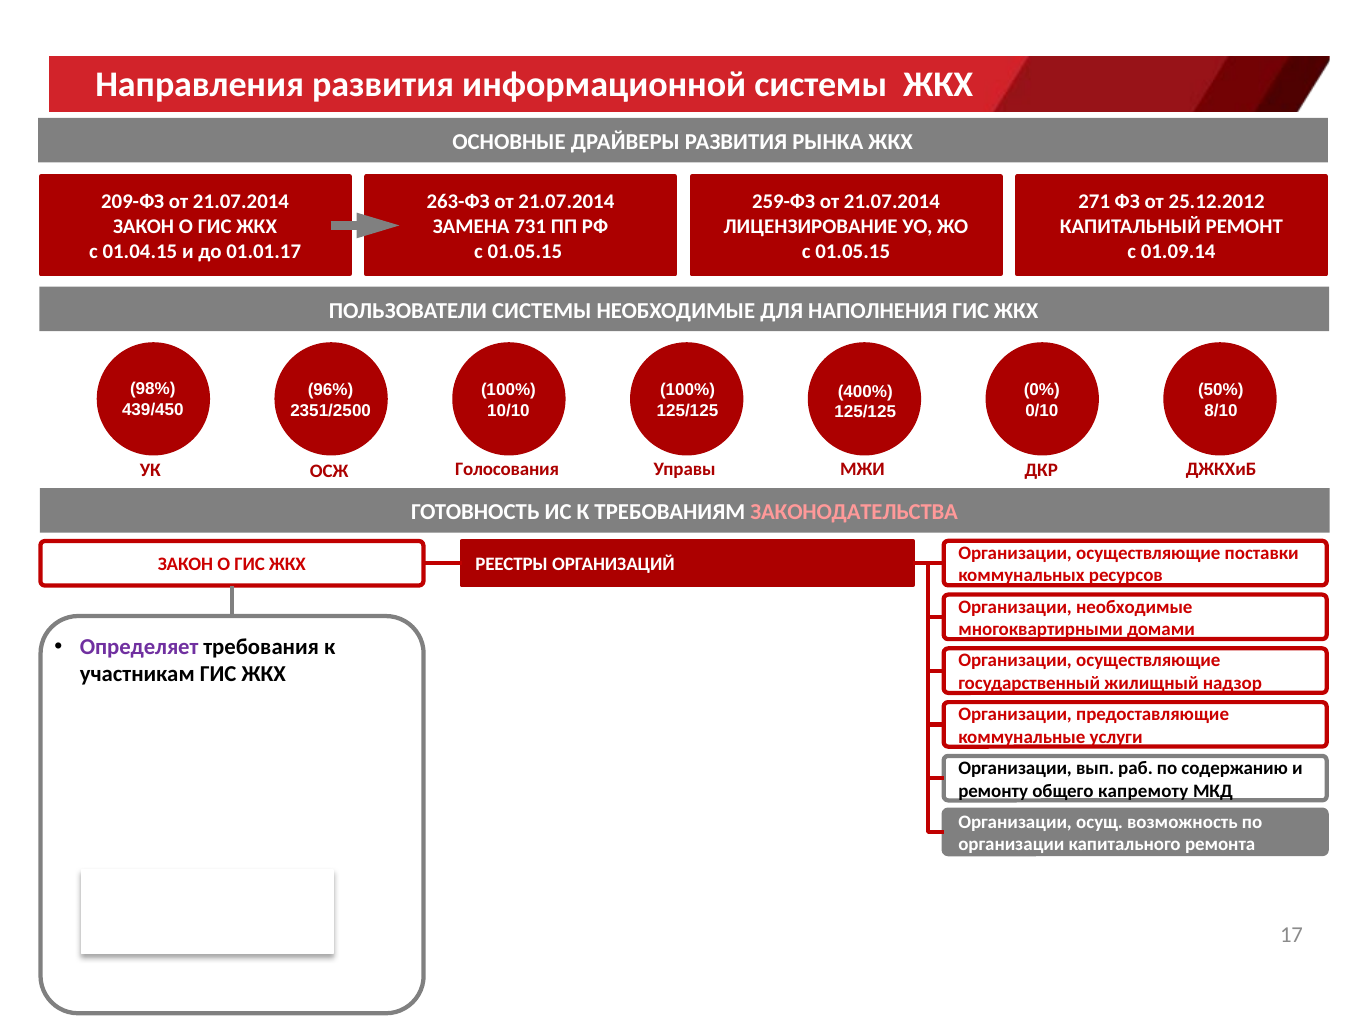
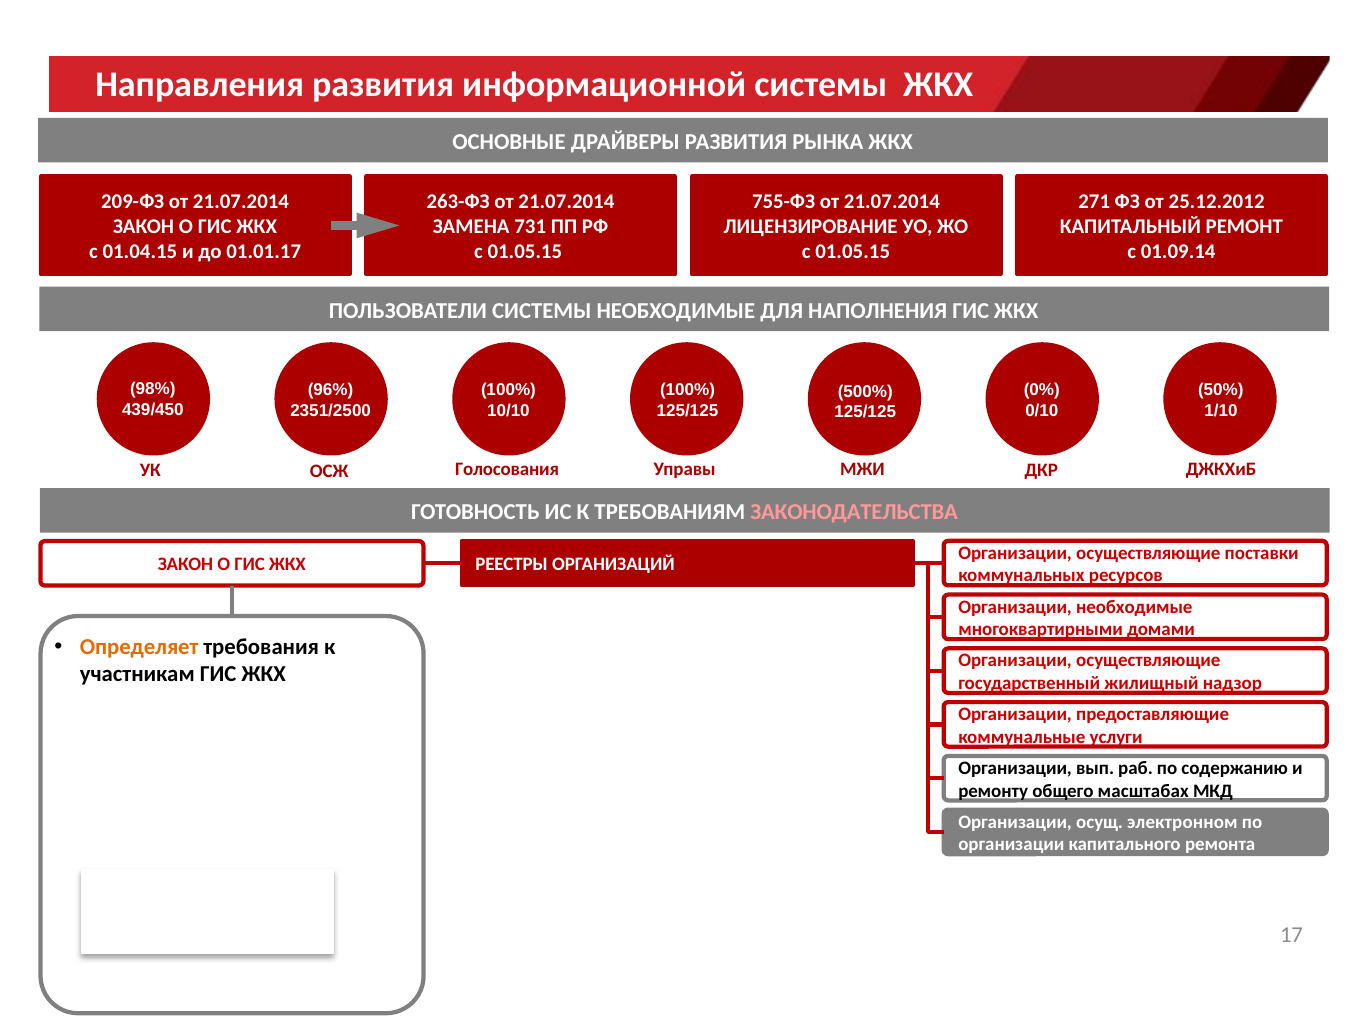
259-ФЗ: 259-ФЗ -> 755-ФЗ
400%: 400% -> 500%
8/10: 8/10 -> 1/10
Определяет colour: purple -> orange
капремоту: капремоту -> масштабах
возможность: возможность -> электронном
